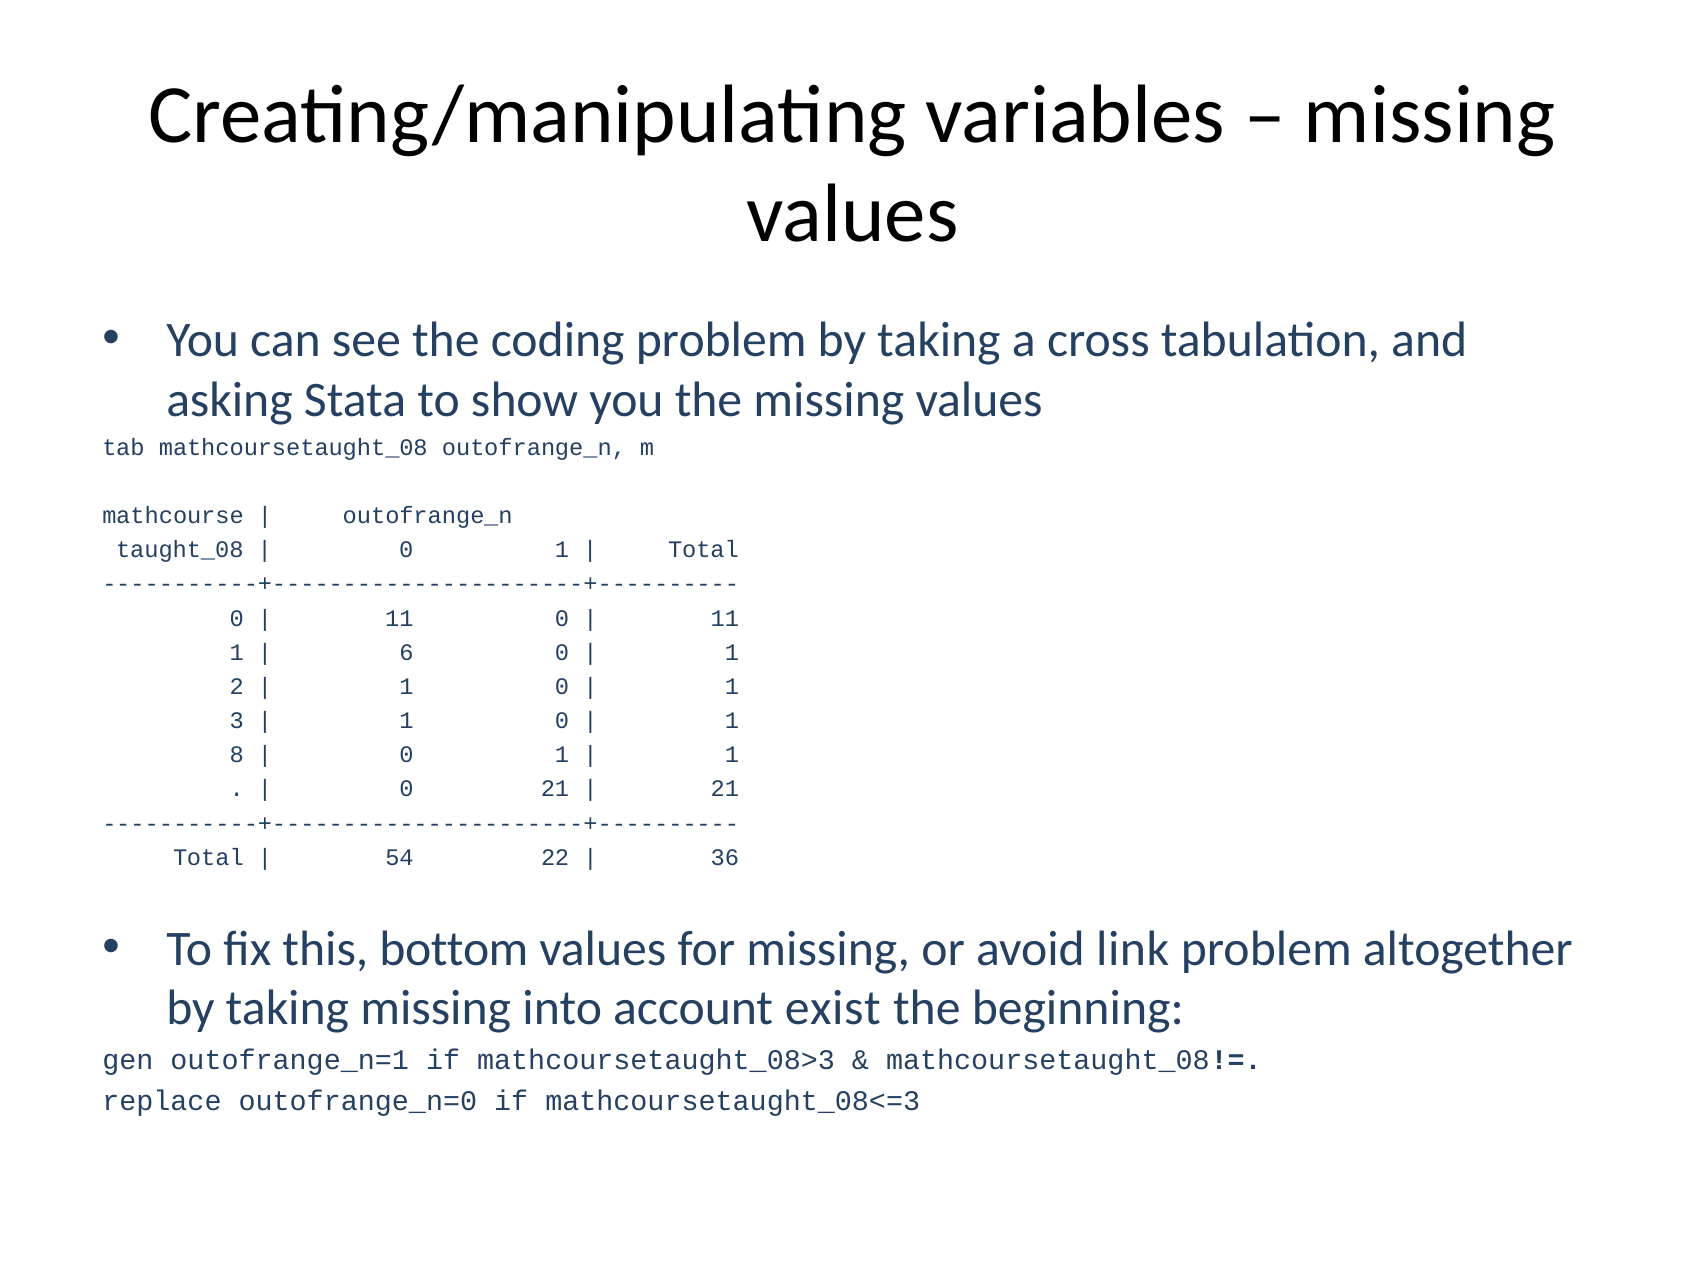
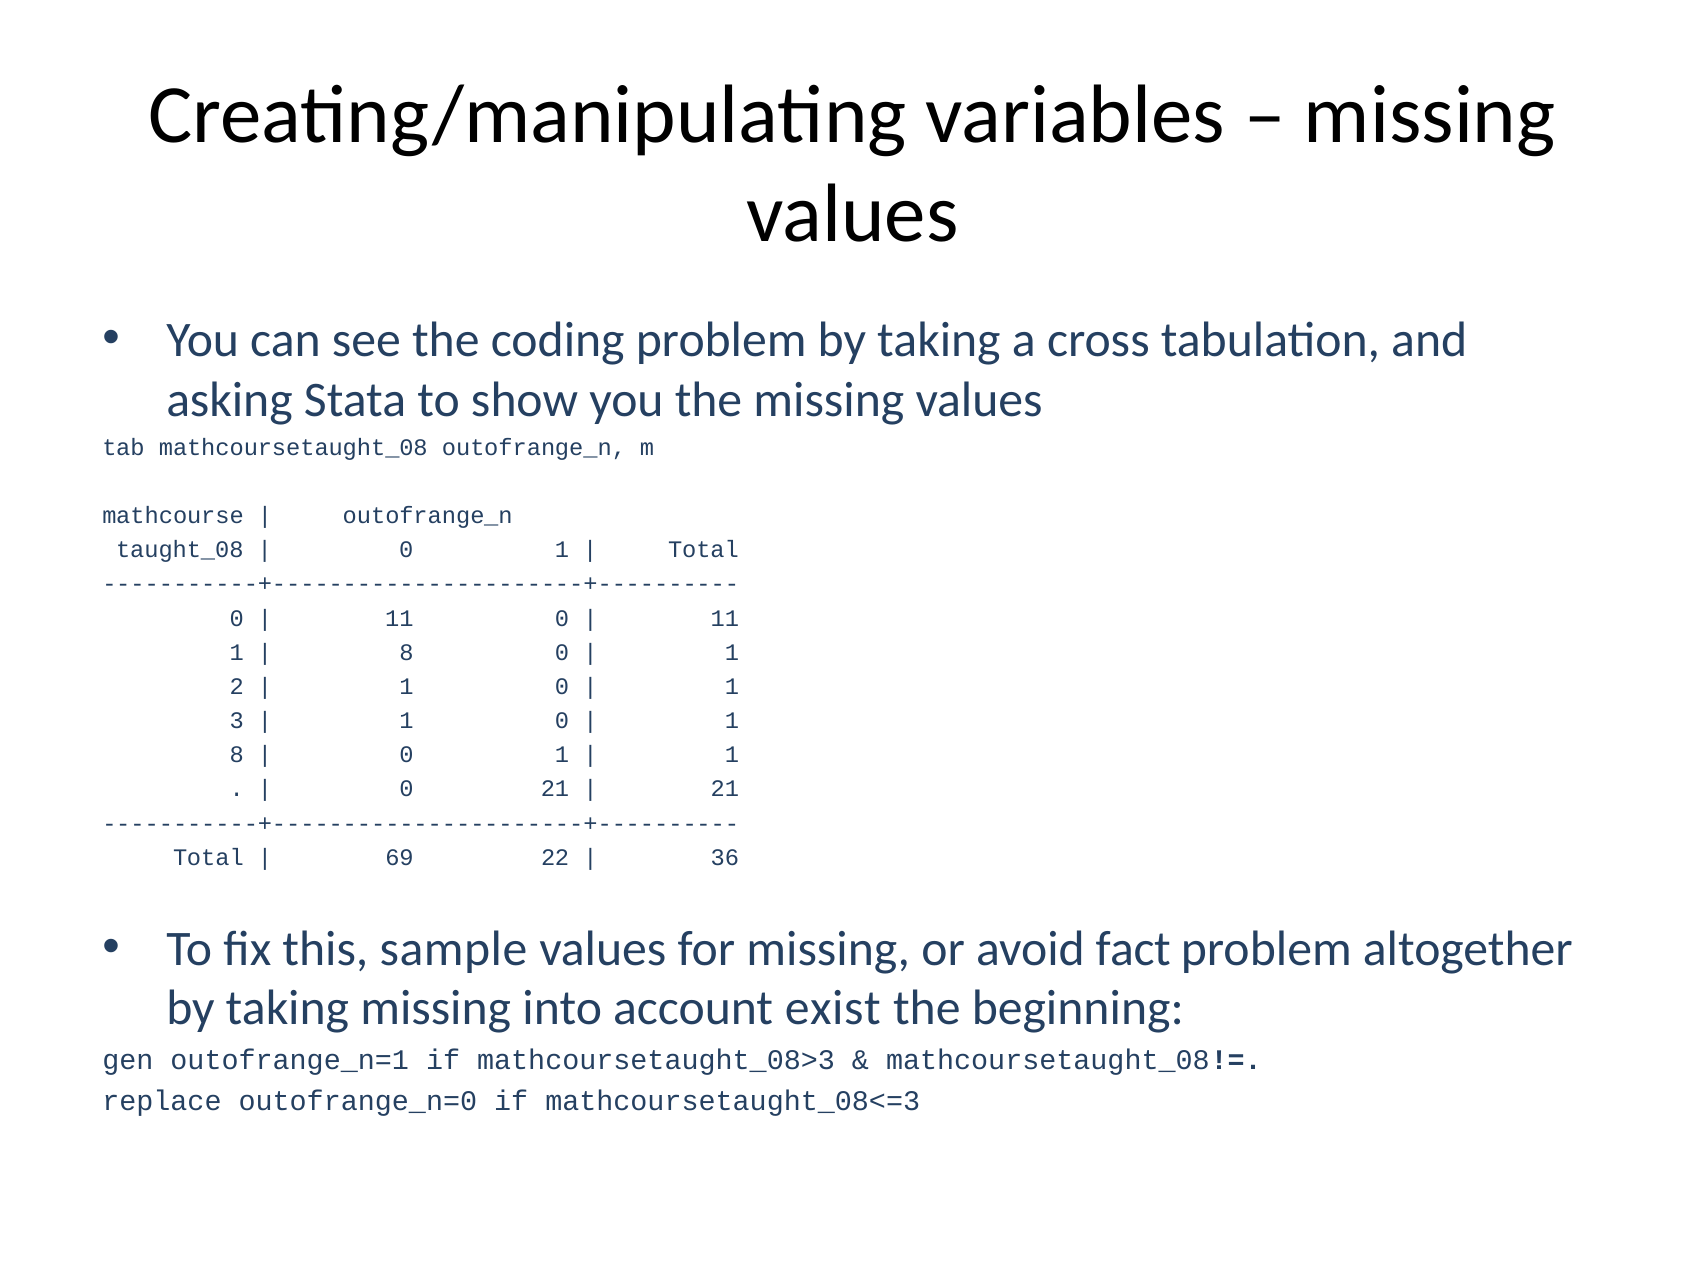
6 at (406, 653): 6 -> 8
54: 54 -> 69
bottom: bottom -> sample
link: link -> fact
